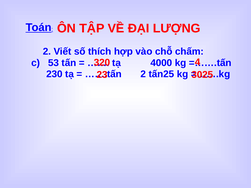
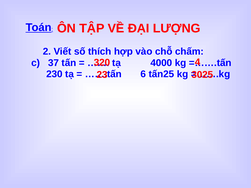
53: 53 -> 37
2 at (143, 74): 2 -> 6
